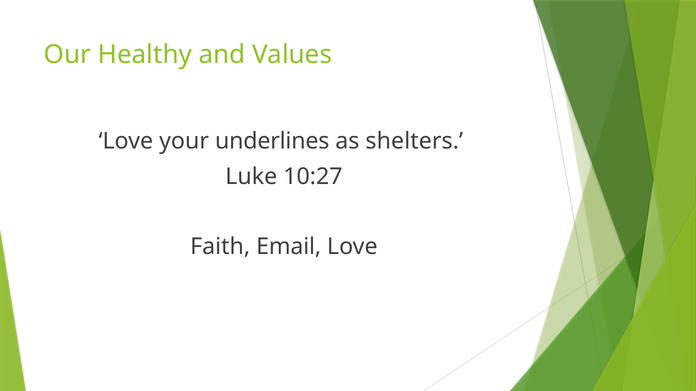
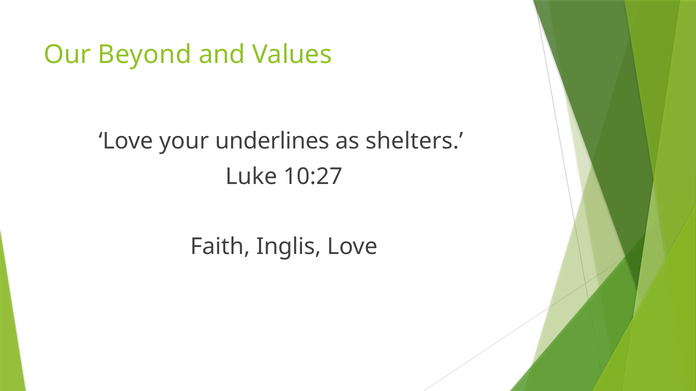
Healthy: Healthy -> Beyond
Email: Email -> Inglis
